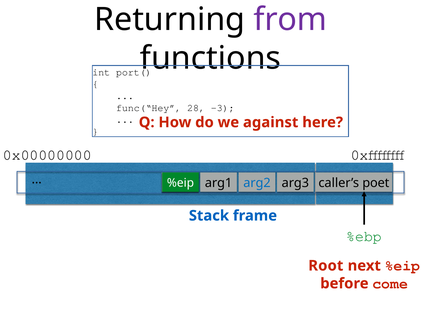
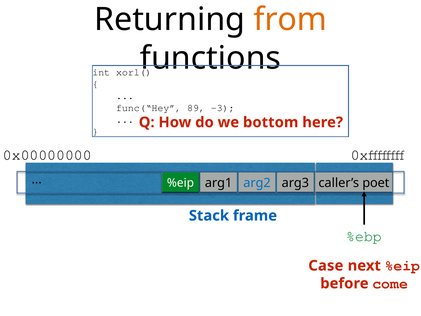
from colour: purple -> orange
port(: port( -> xorl(
28: 28 -> 89
against: against -> bottom
Root: Root -> Case
